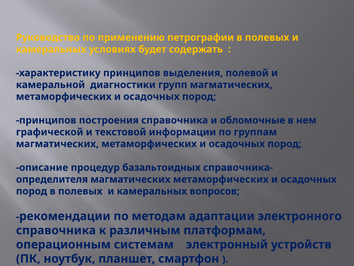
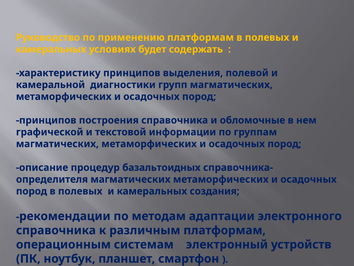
применению петрографии: петрографии -> платформам
вопросов: вопросов -> создания
